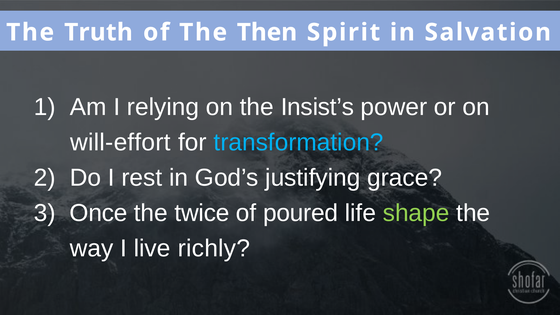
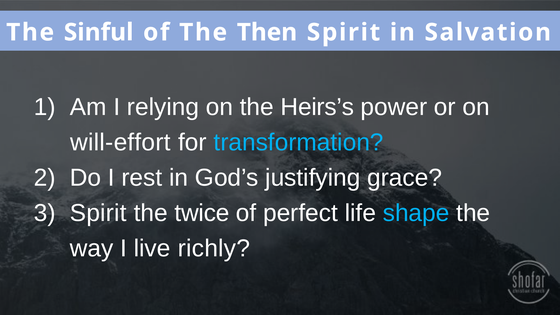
Truth: Truth -> Sinful
Insist’s: Insist’s -> Heirs’s
Once at (99, 213): Once -> Spirit
poured: poured -> perfect
shape colour: light green -> light blue
